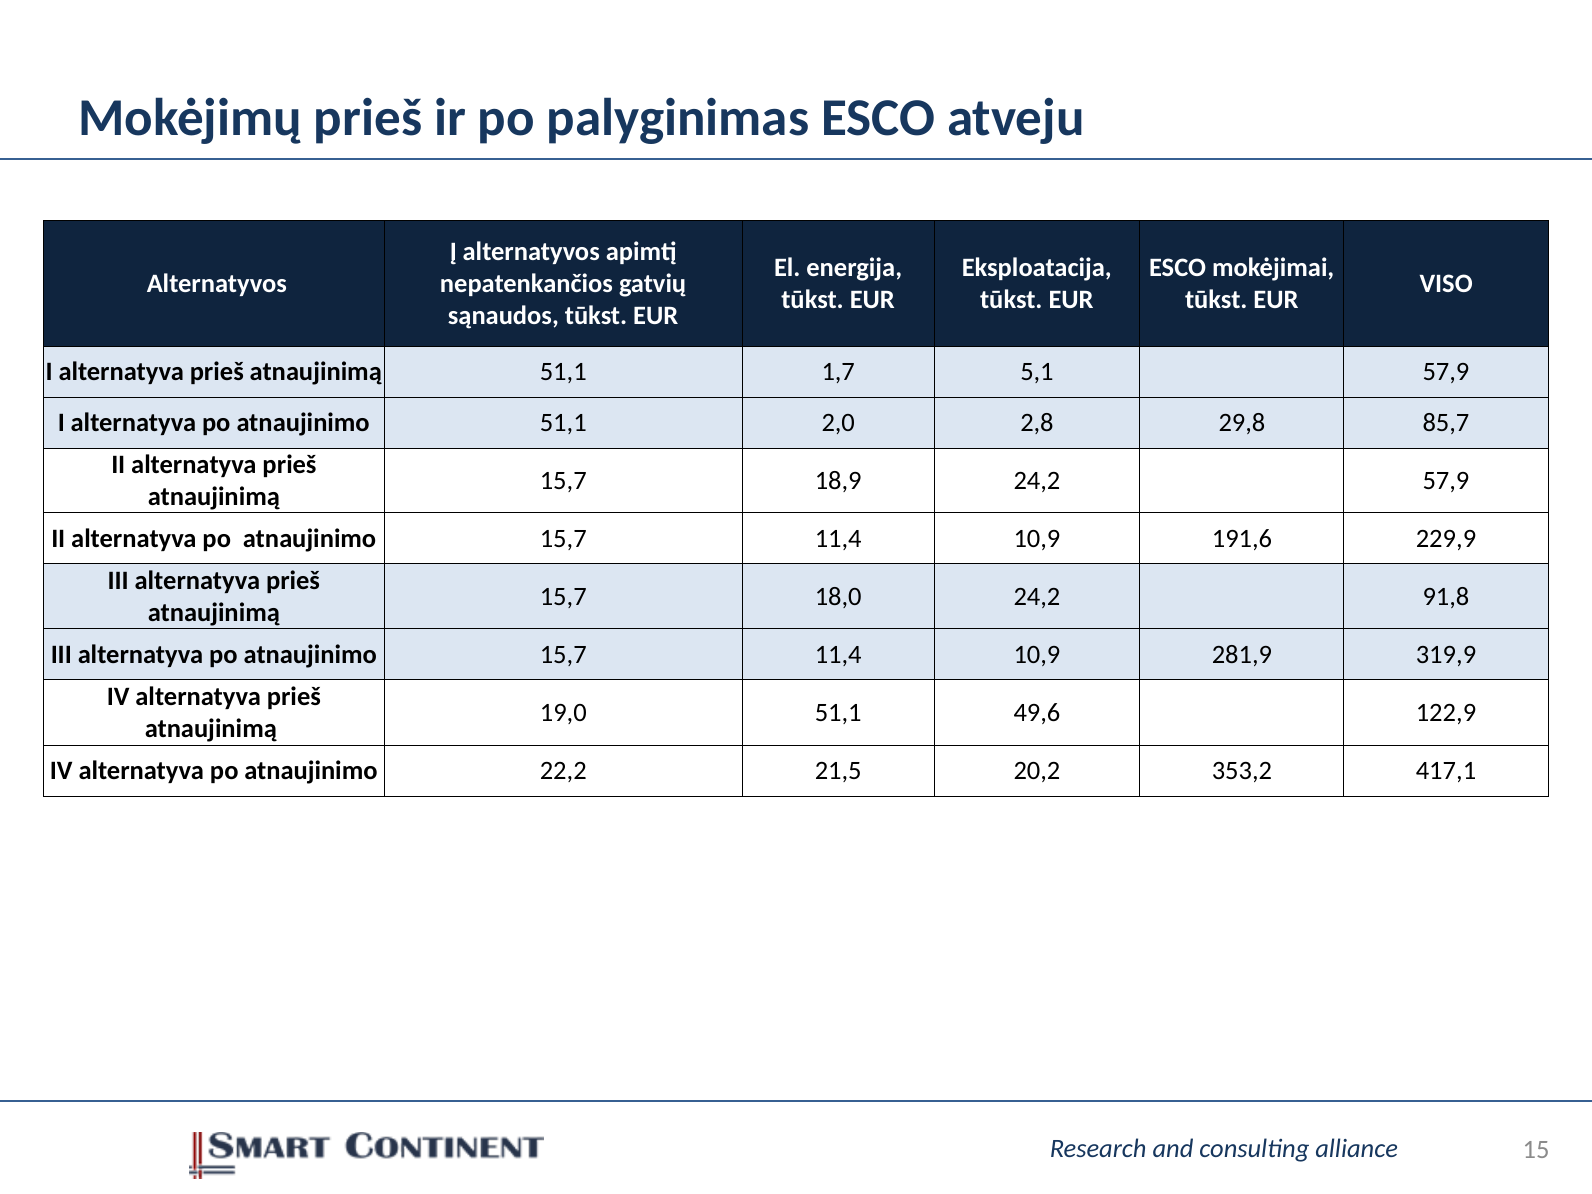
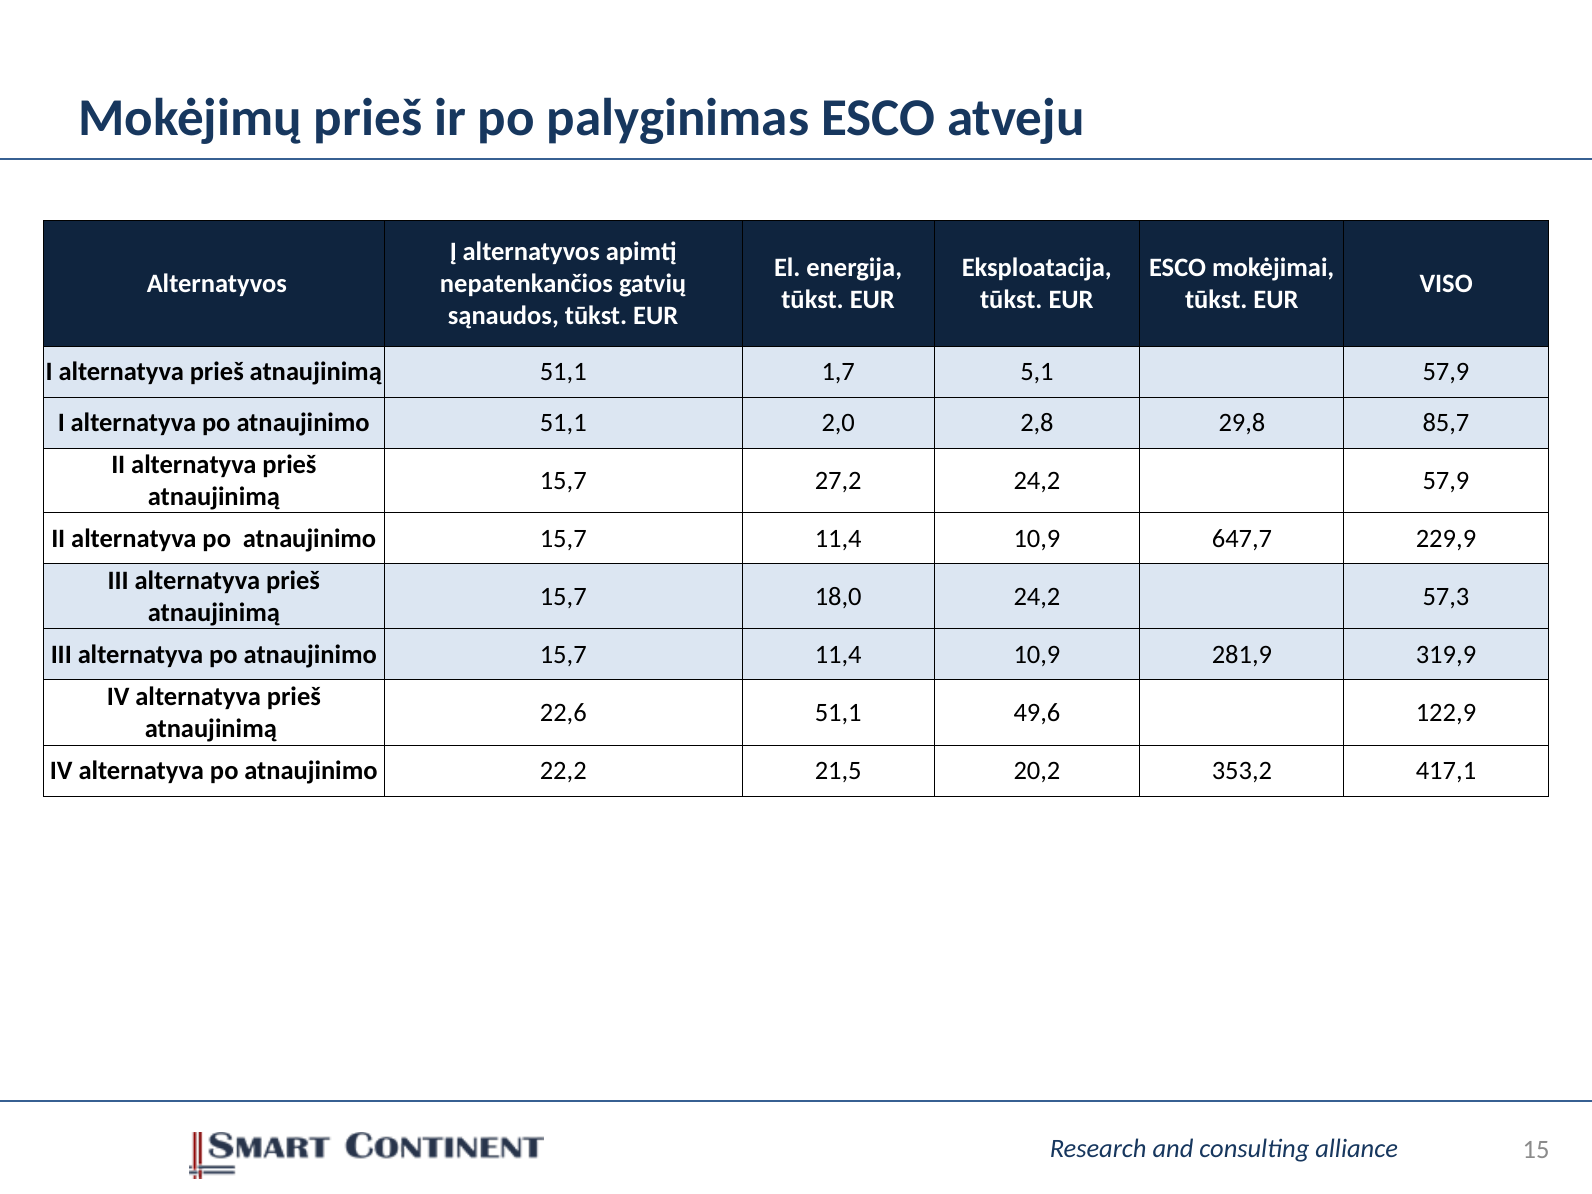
18,9: 18,9 -> 27,2
191,6: 191,6 -> 647,7
91,8: 91,8 -> 57,3
19,0: 19,0 -> 22,6
